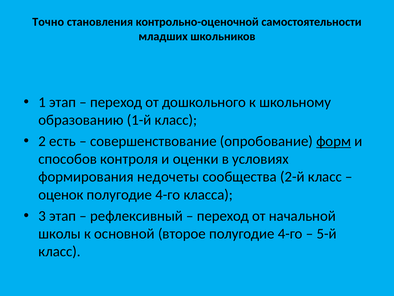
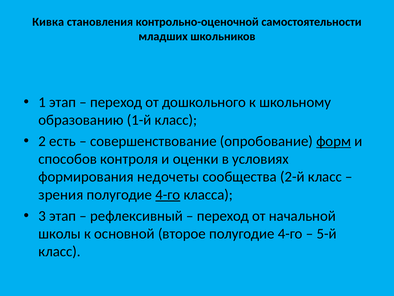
Точно: Точно -> Кивка
оценок: оценок -> зрения
4-го at (168, 194) underline: none -> present
